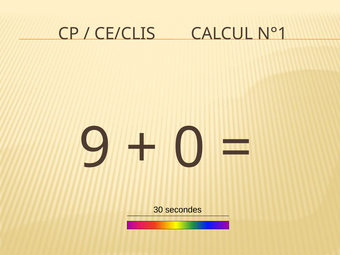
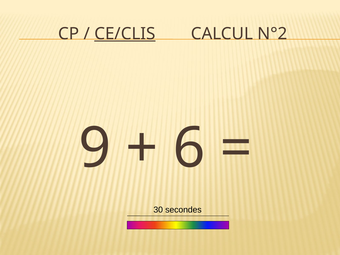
CE/CLIS underline: none -> present
N°1: N°1 -> N°2
0: 0 -> 6
